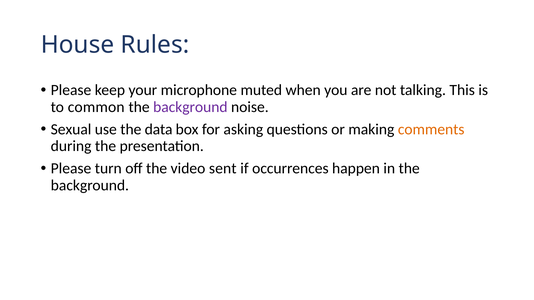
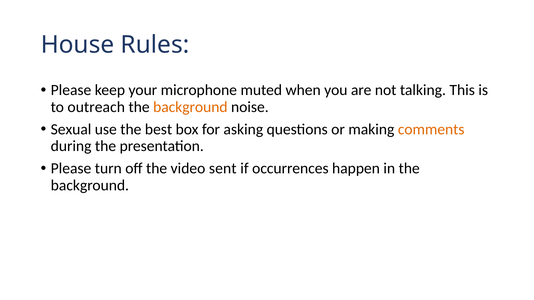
common: common -> outreach
background at (190, 107) colour: purple -> orange
data: data -> best
